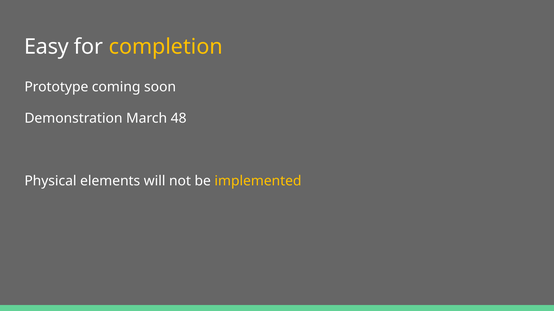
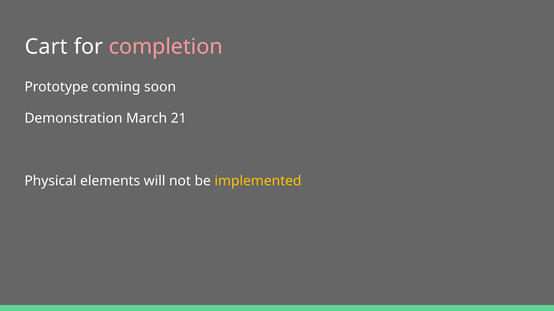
Easy: Easy -> Cart
completion colour: yellow -> pink
48: 48 -> 21
